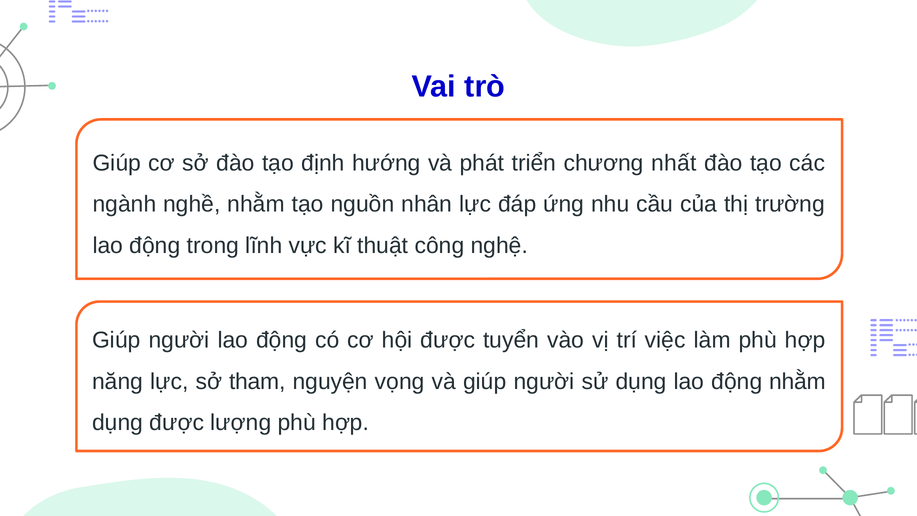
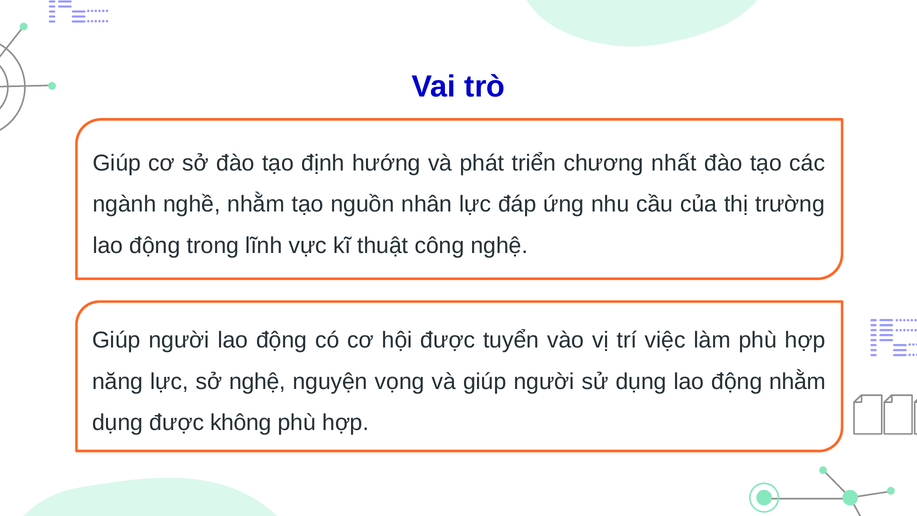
sở tham: tham -> nghệ
lượng: lượng -> không
